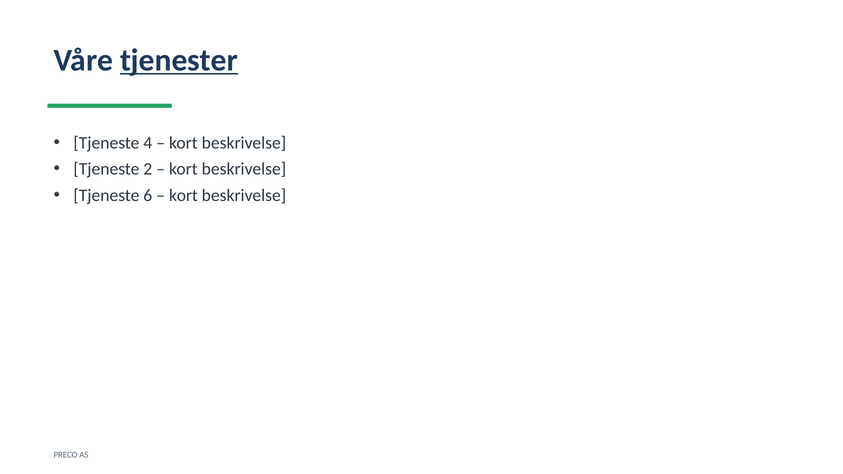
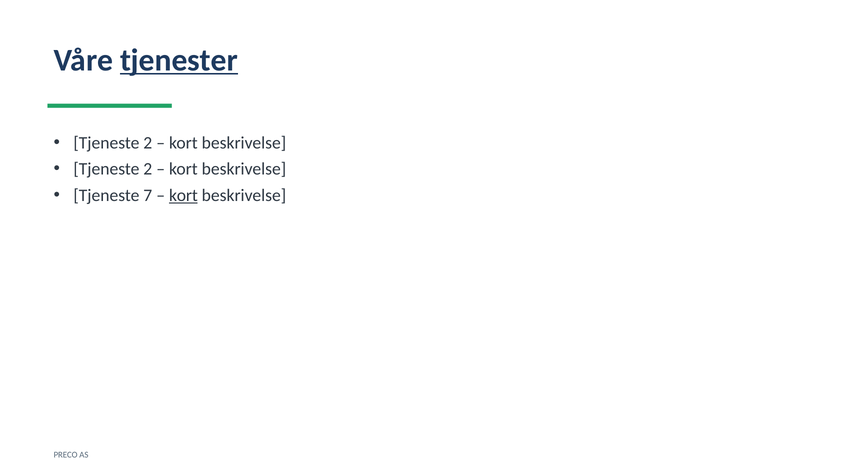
4 at (148, 143): 4 -> 2
6: 6 -> 7
kort at (183, 195) underline: none -> present
